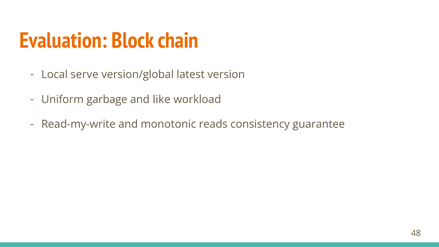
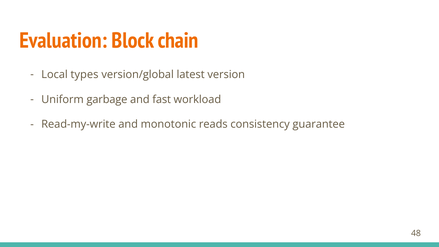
serve: serve -> types
like: like -> fast
